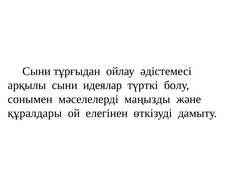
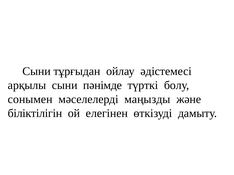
идеялар: идеялар -> пәнімде
құралдары: құралдары -> біліктілігін
